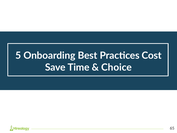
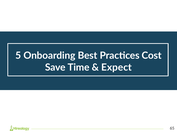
Choice: Choice -> Expect
